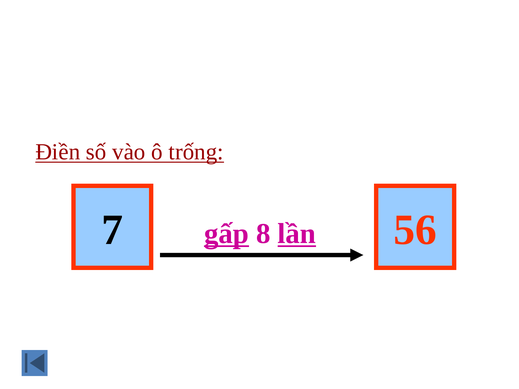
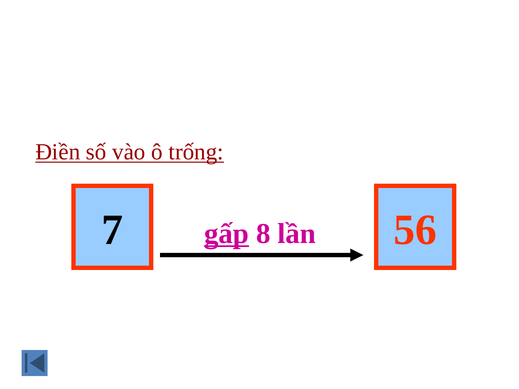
lần underline: present -> none
